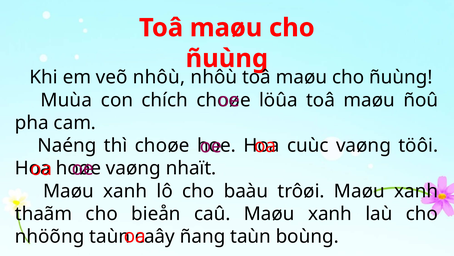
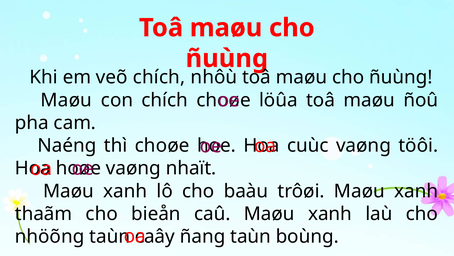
veõ nhôù: nhôù -> chích
Muùa at (66, 100): Muùa -> Maøu
